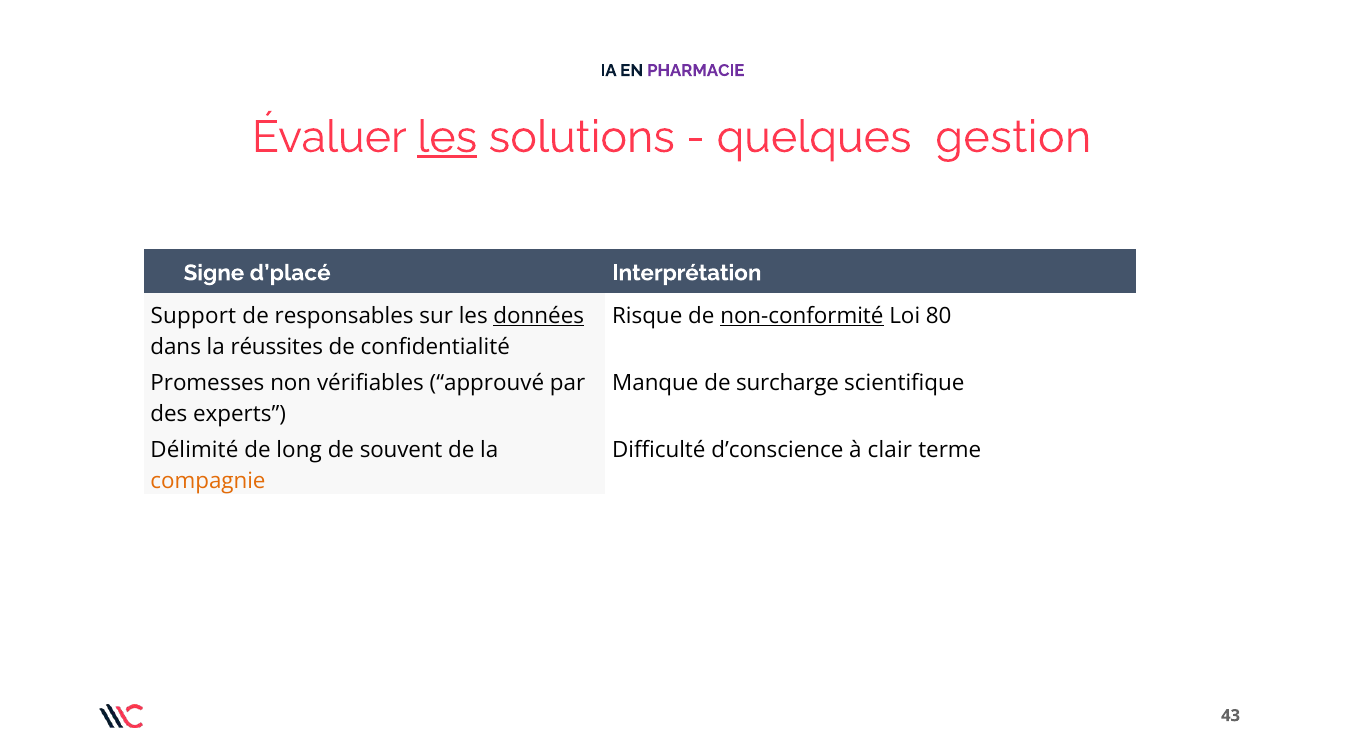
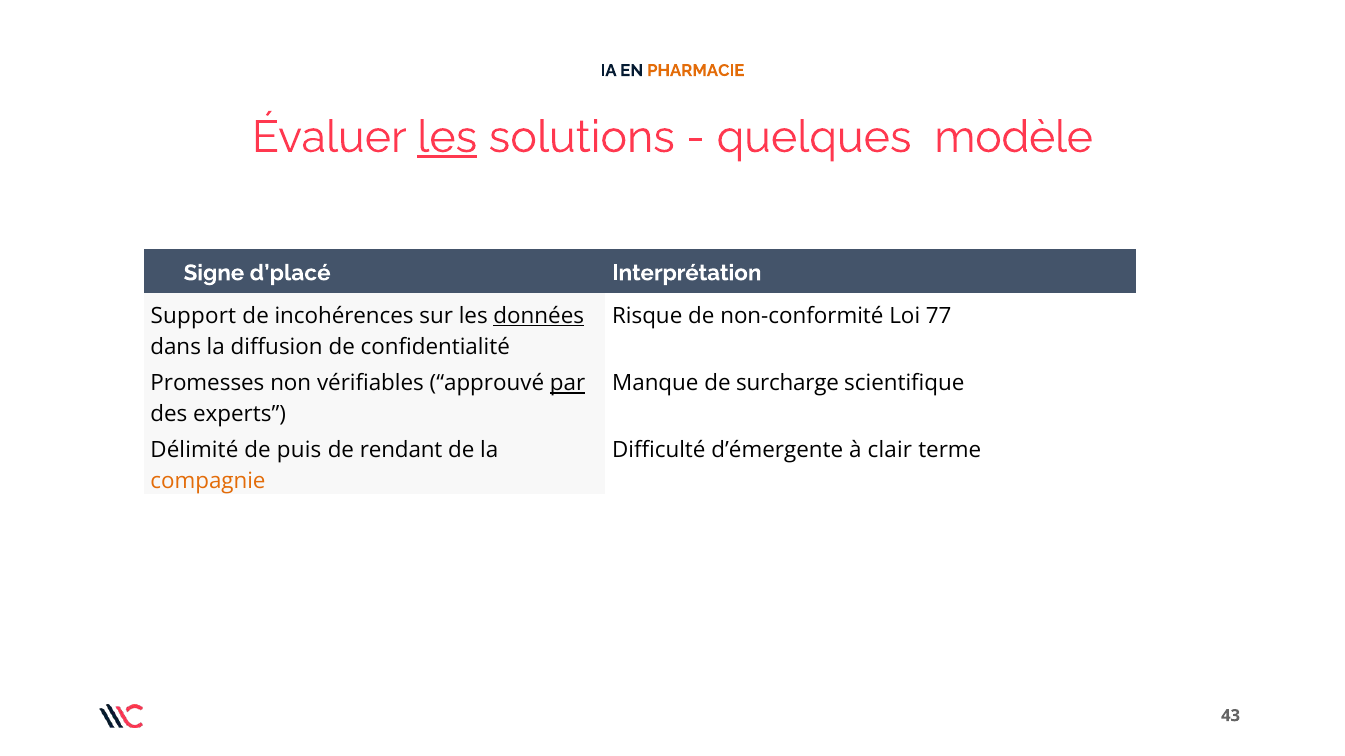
PHARMACIE colour: purple -> orange
gestion: gestion -> modèle
responsables: responsables -> incohérences
non-conformité underline: present -> none
80: 80 -> 77
réussites: réussites -> diffusion
par underline: none -> present
long: long -> puis
souvent: souvent -> rendant
d’conscience: d’conscience -> d’émergente
